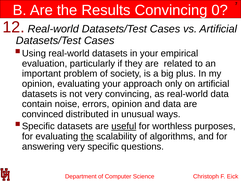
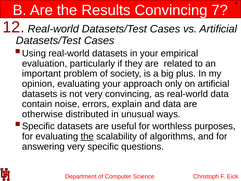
Convincing 0: 0 -> 7
errors opinion: opinion -> explain
convinced: convinced -> otherwise
useful underline: present -> none
